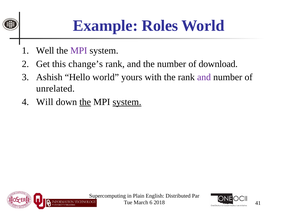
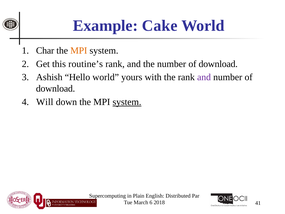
Roles: Roles -> Cake
Well: Well -> Char
MPI at (79, 51) colour: purple -> orange
change’s: change’s -> routine’s
unrelated at (55, 89): unrelated -> download
the at (85, 102) underline: present -> none
